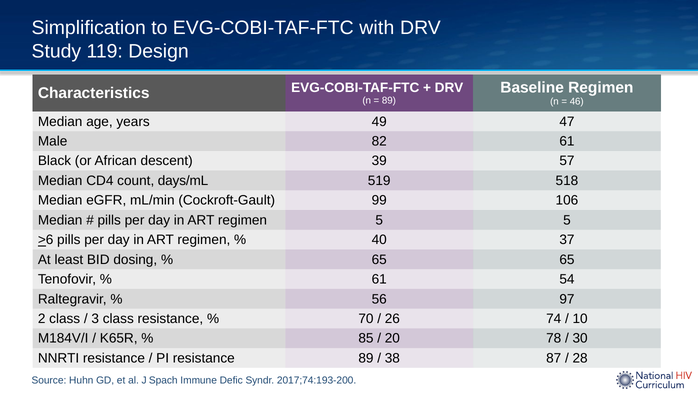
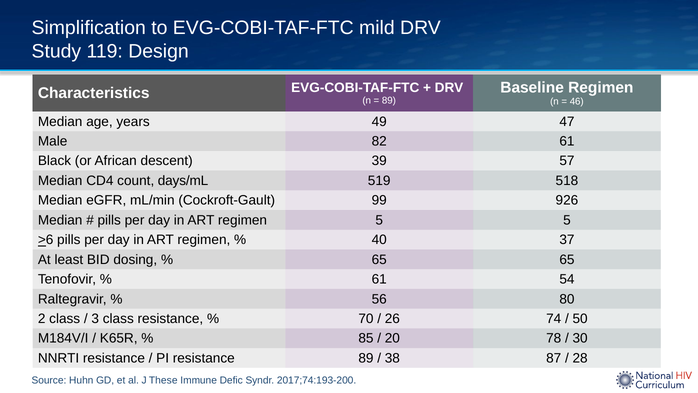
with: with -> mild
106: 106 -> 926
97: 97 -> 80
10: 10 -> 50
Spach: Spach -> These
